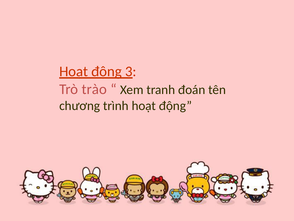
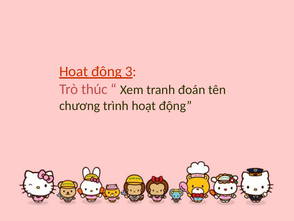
trào: trào -> thúc
